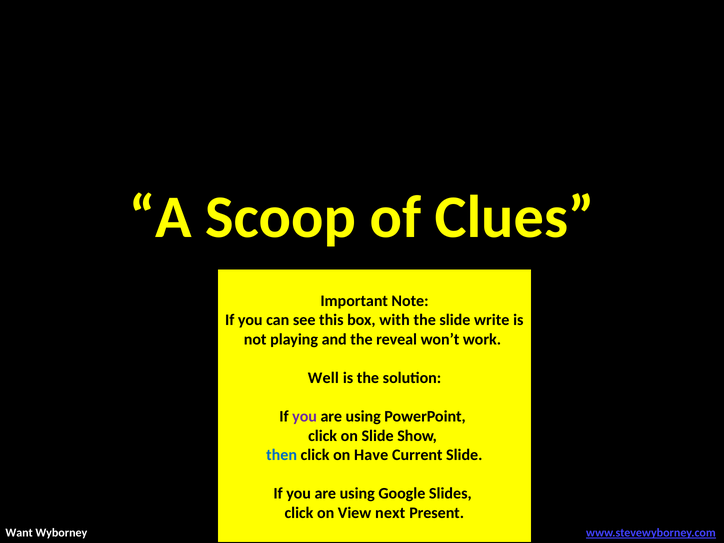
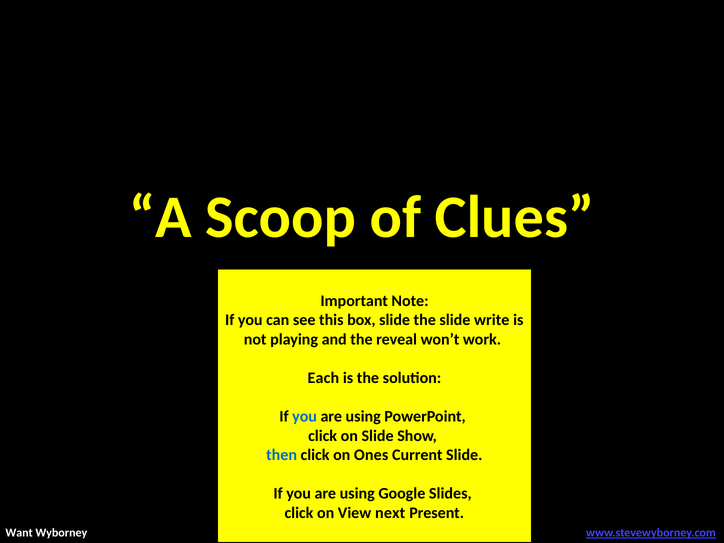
box with: with -> slide
Well: Well -> Each
you at (305, 416) colour: purple -> blue
Have: Have -> Ones
